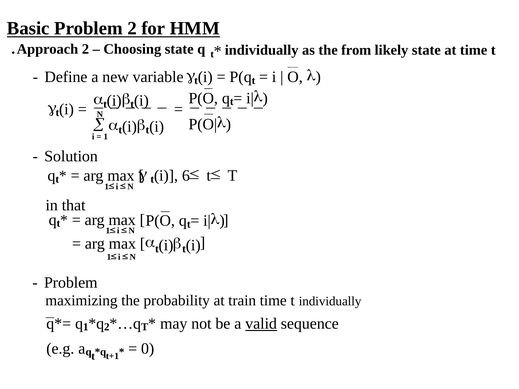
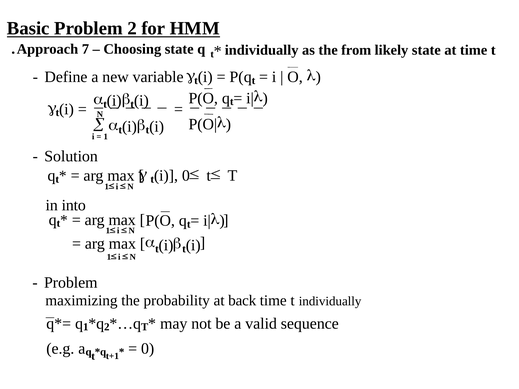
2 at (85, 49): 2 -> 7
i 6: 6 -> 0
that: that -> into
train: train -> back
valid underline: present -> none
